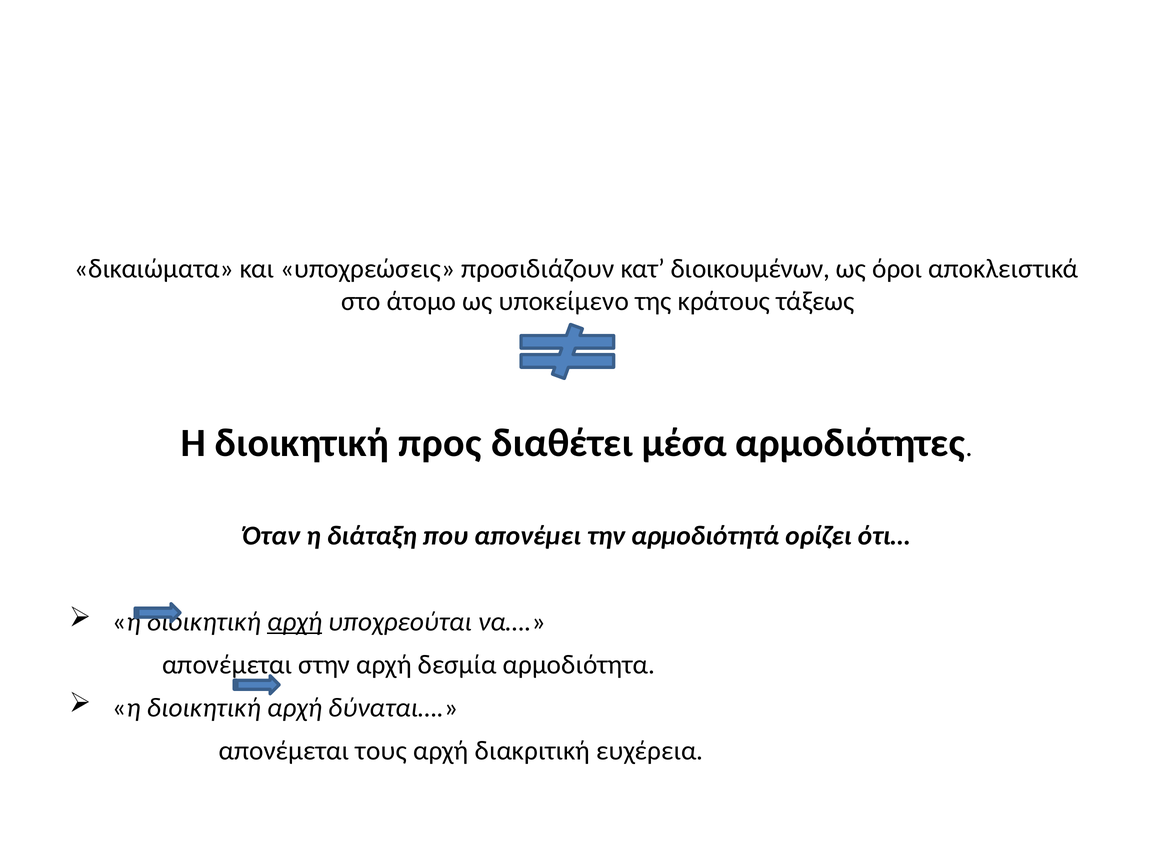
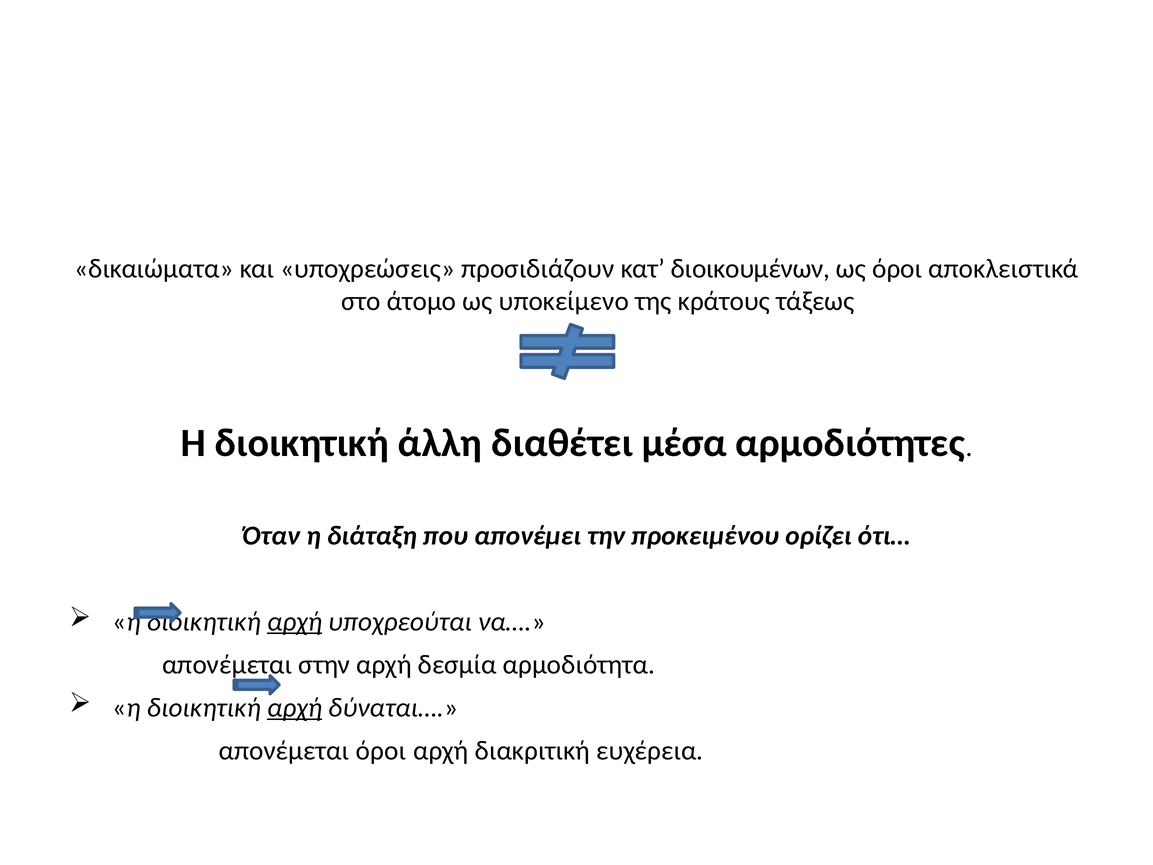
προς: προς -> άλλη
αρμοδιότητά: αρμοδιότητά -> προκειμένου
αρχή at (295, 707) underline: none -> present
απονέμεται τους: τους -> όροι
